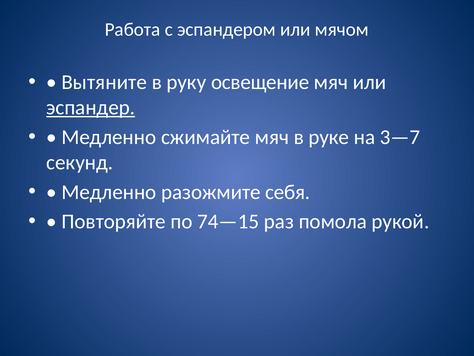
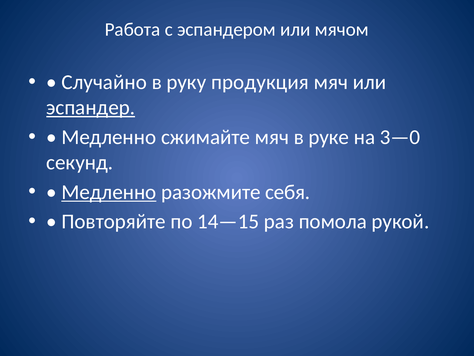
Вытяните: Вытяните -> Случайно
освещение: освещение -> продукция
3—7: 3—7 -> 3—0
Медленно at (109, 192) underline: none -> present
74—15: 74—15 -> 14—15
